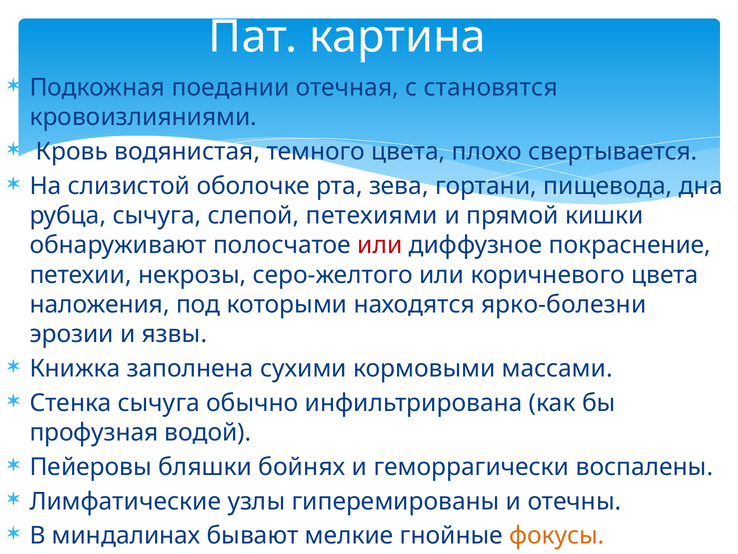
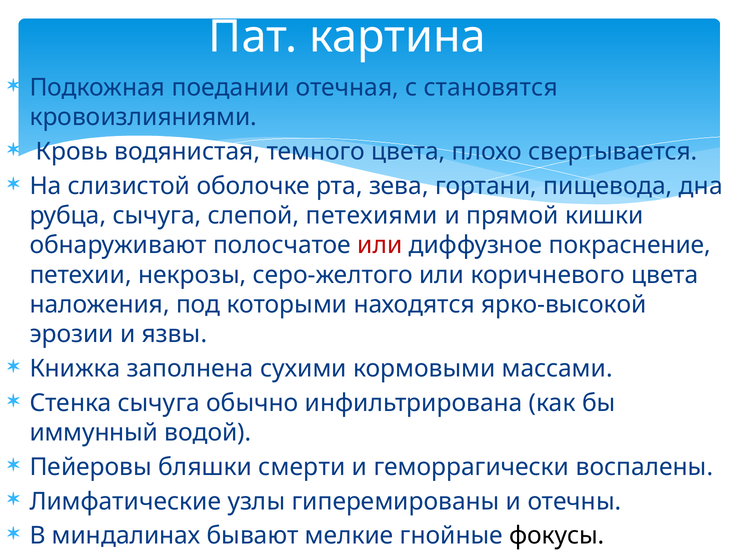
ярко-болезни: ярко-болезни -> ярко-высокой
профузная: профузная -> иммунный
бойнях: бойнях -> смерти
фокусы colour: orange -> black
